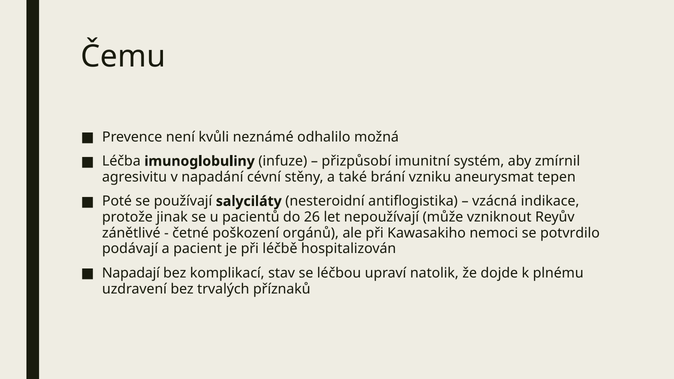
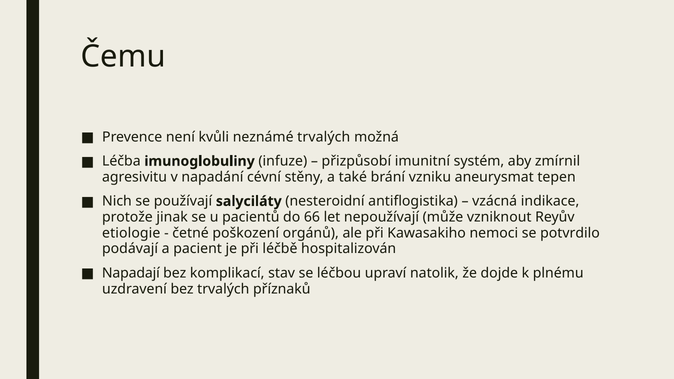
neznámé odhalilo: odhalilo -> trvalých
Poté: Poté -> Nich
26: 26 -> 66
zánětlivé: zánětlivé -> etiologie
